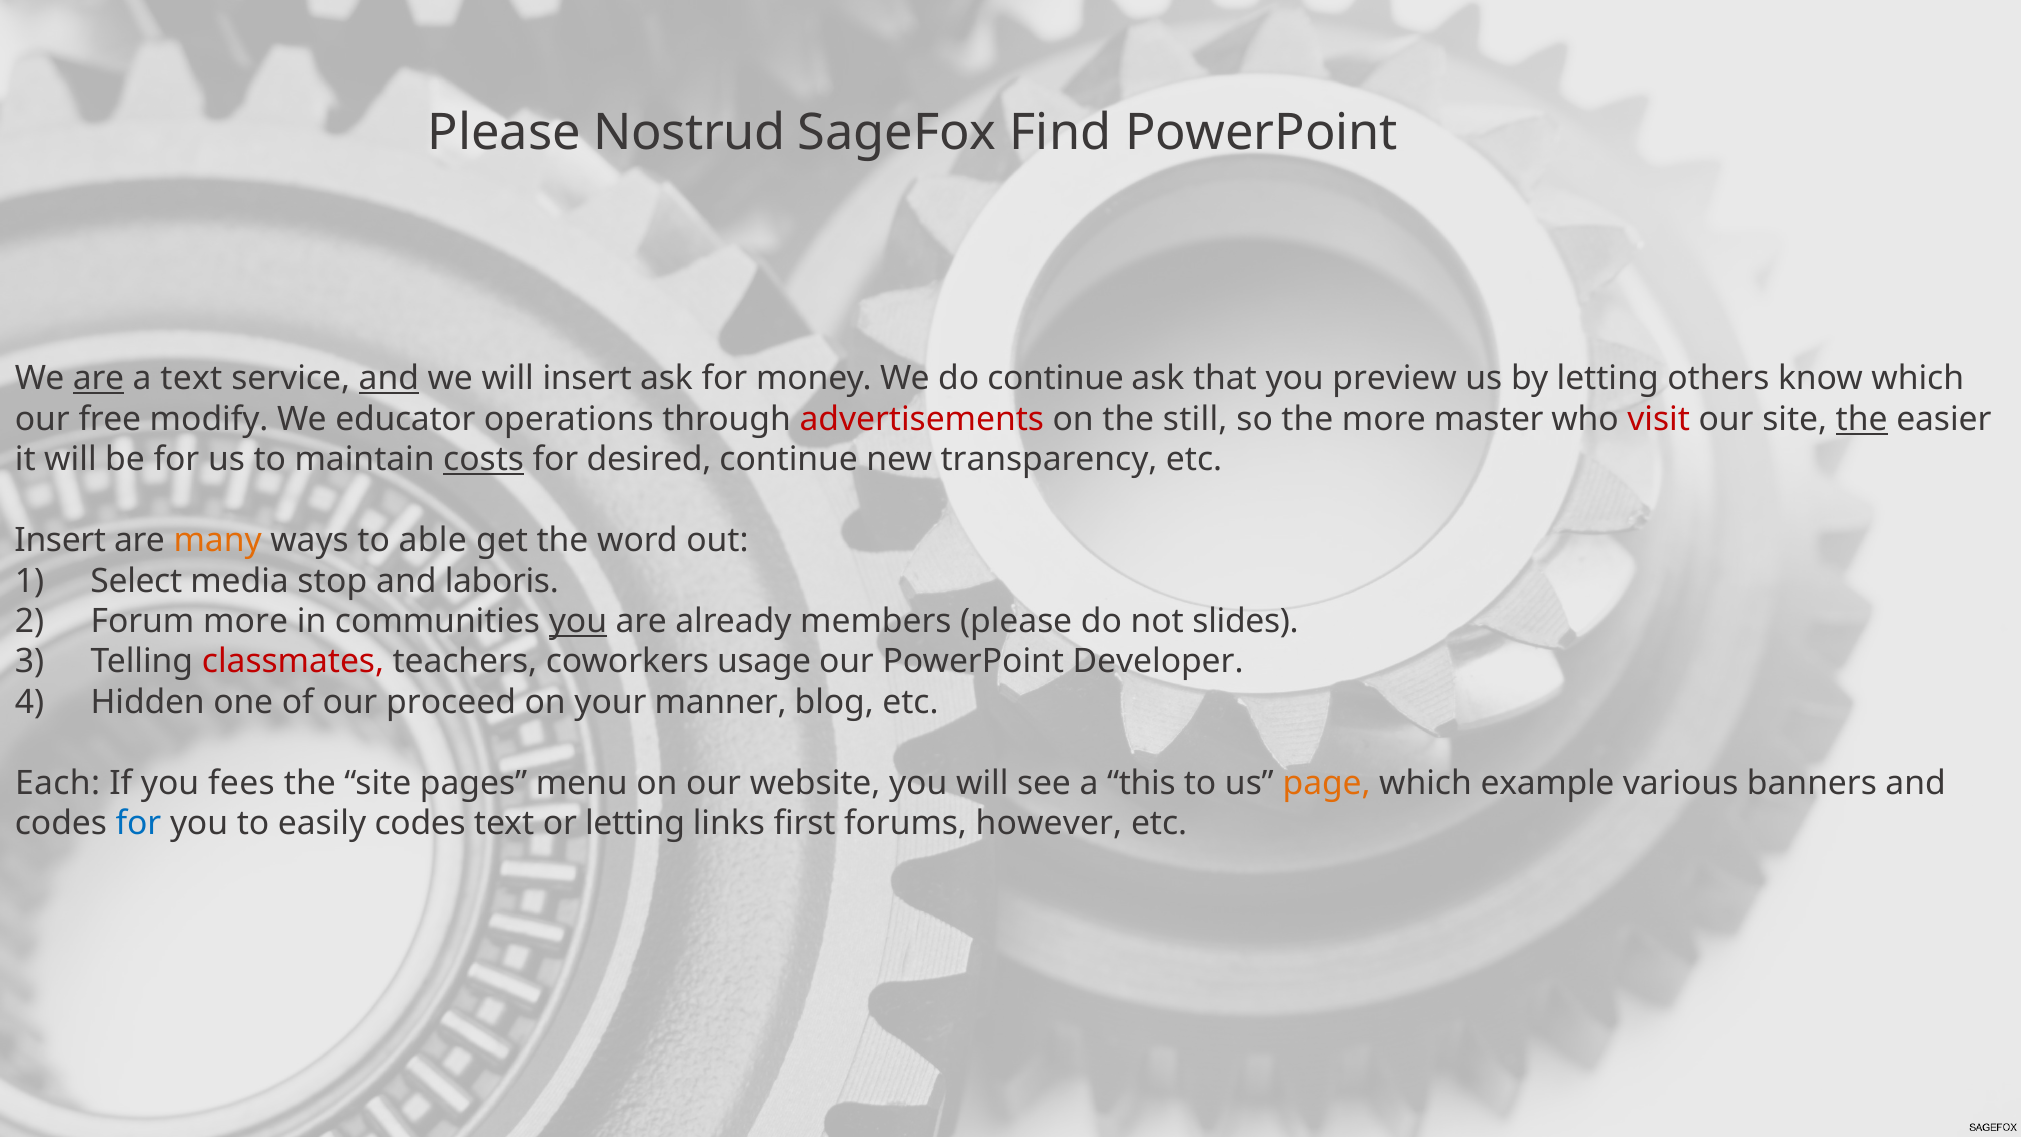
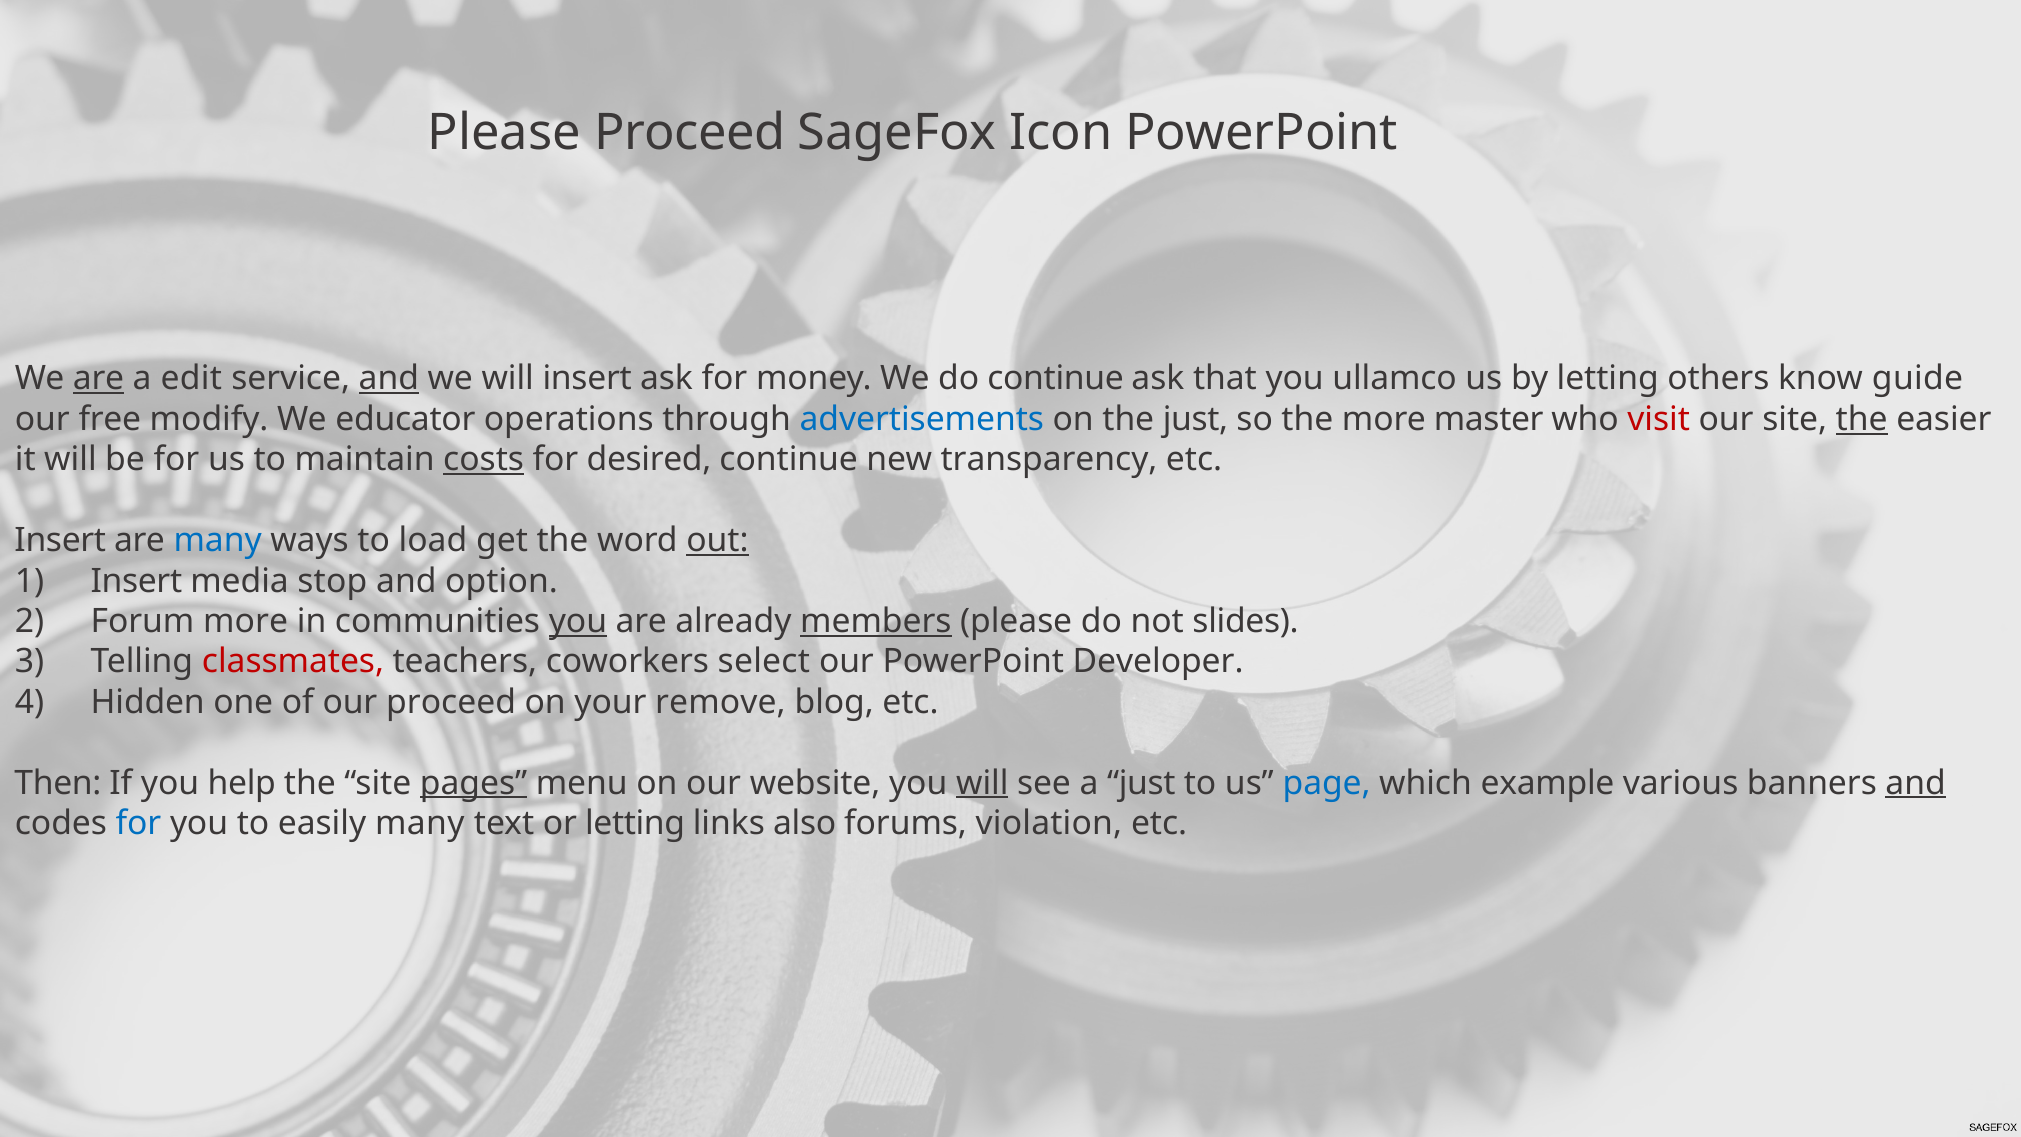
Please Nostrud: Nostrud -> Proceed
Find: Find -> Icon
a text: text -> edit
preview: preview -> ullamco
know which: which -> guide
advertisements colour: red -> blue
the still: still -> just
many at (218, 540) colour: orange -> blue
able: able -> load
out underline: none -> present
Select at (136, 581): Select -> Insert
laboris: laboris -> option
members underline: none -> present
usage: usage -> select
manner: manner -> remove
Each: Each -> Then
fees: fees -> help
pages underline: none -> present
will at (982, 783) underline: none -> present
a this: this -> just
page colour: orange -> blue
and at (1916, 783) underline: none -> present
easily codes: codes -> many
first: first -> also
however: however -> violation
